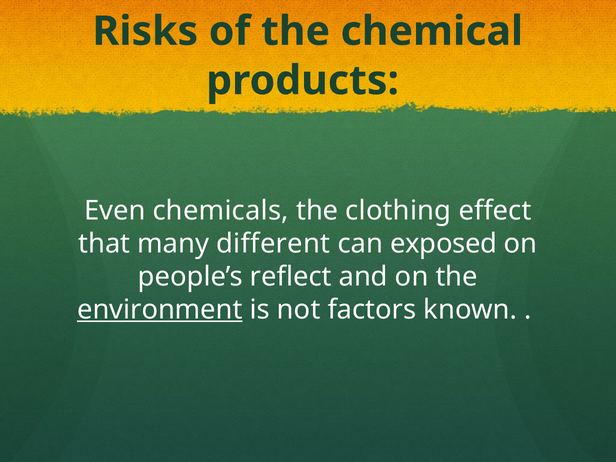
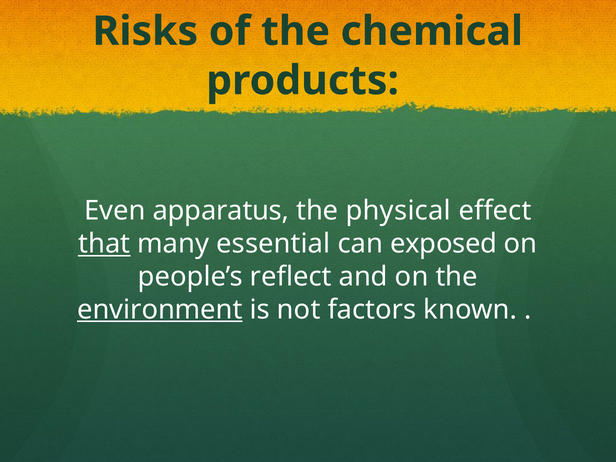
chemicals: chemicals -> apparatus
clothing: clothing -> physical
that underline: none -> present
different: different -> essential
